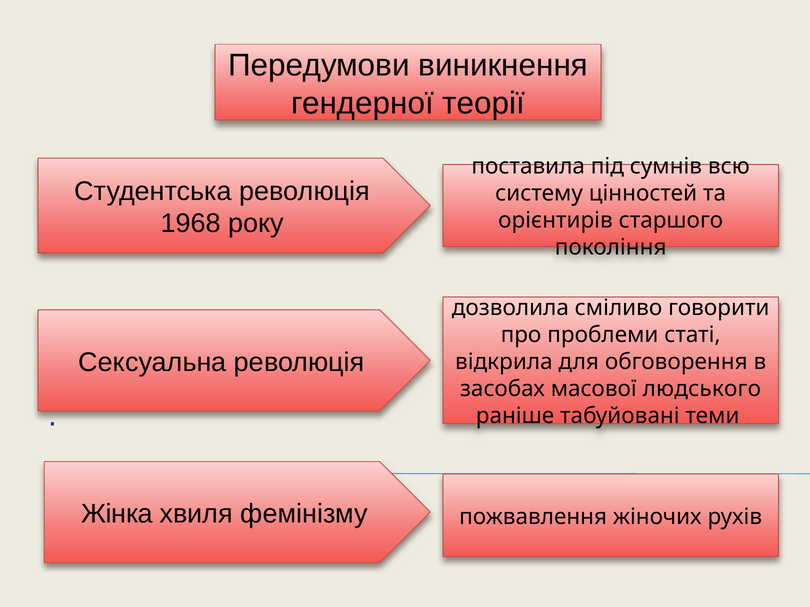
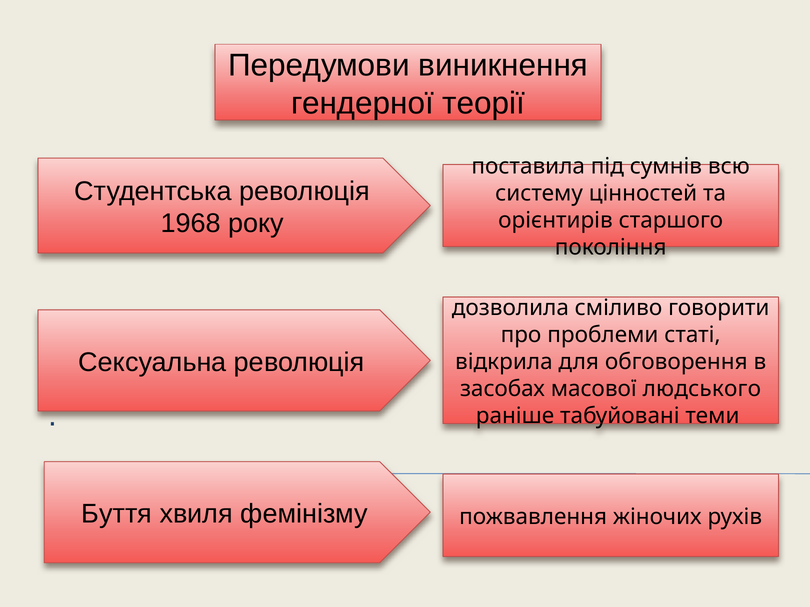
Жінка: Жінка -> Буття
